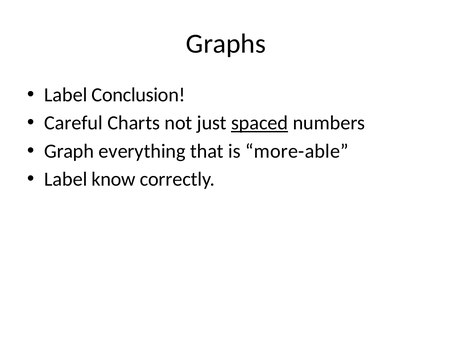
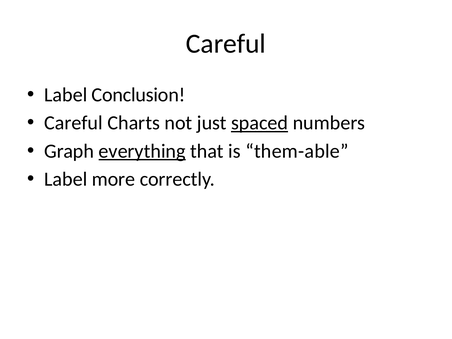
Graphs at (226, 44): Graphs -> Careful
everything underline: none -> present
more-able: more-able -> them-able
know: know -> more
